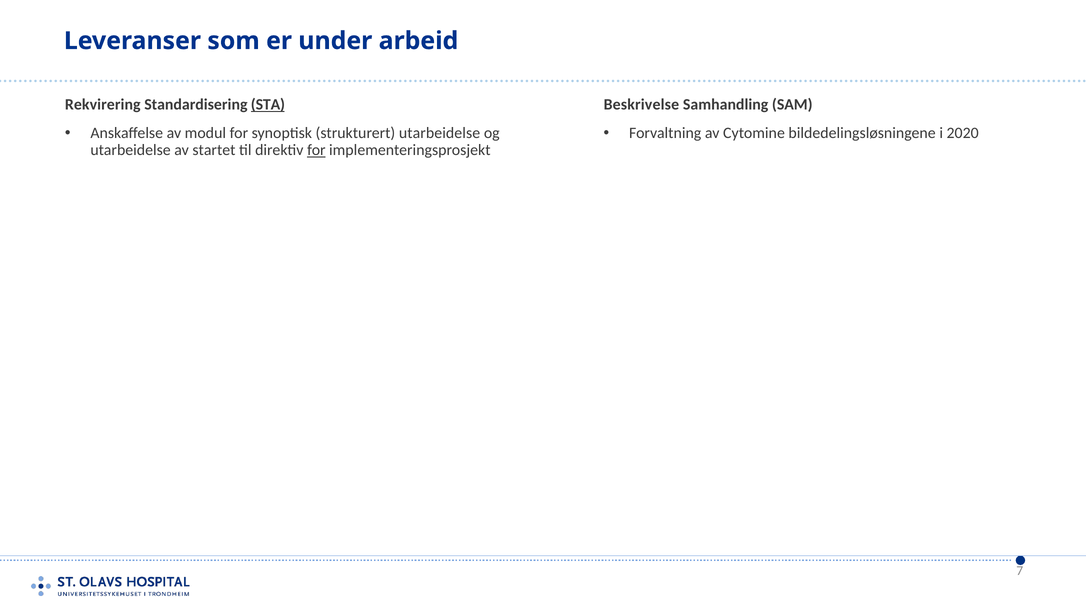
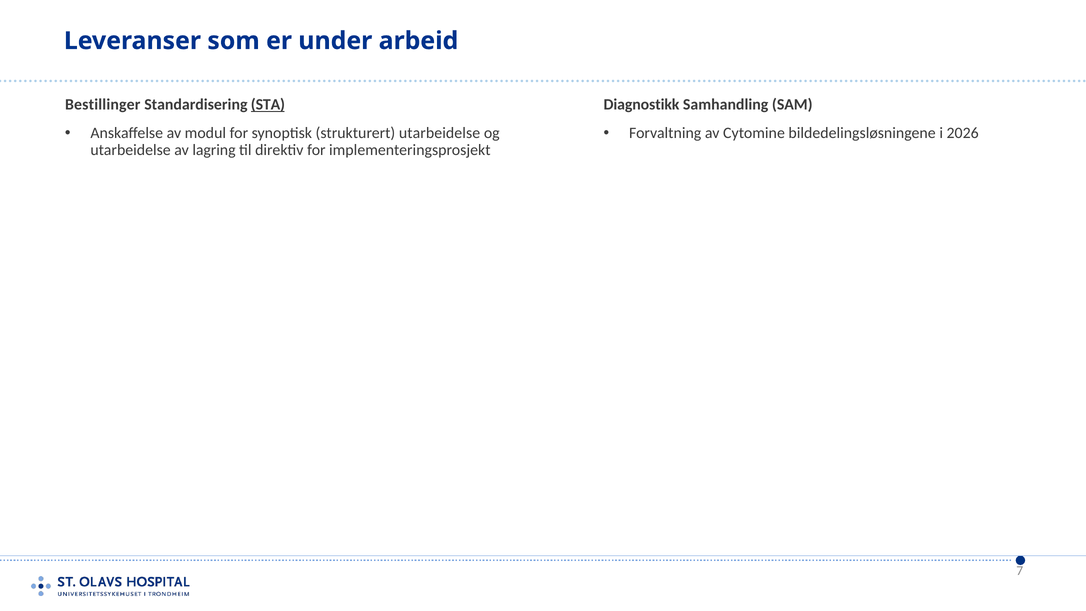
Rekvirering: Rekvirering -> Bestillinger
Beskrivelse: Beskrivelse -> Diagnostikk
2020: 2020 -> 2026
startet: startet -> lagring
for at (316, 150) underline: present -> none
